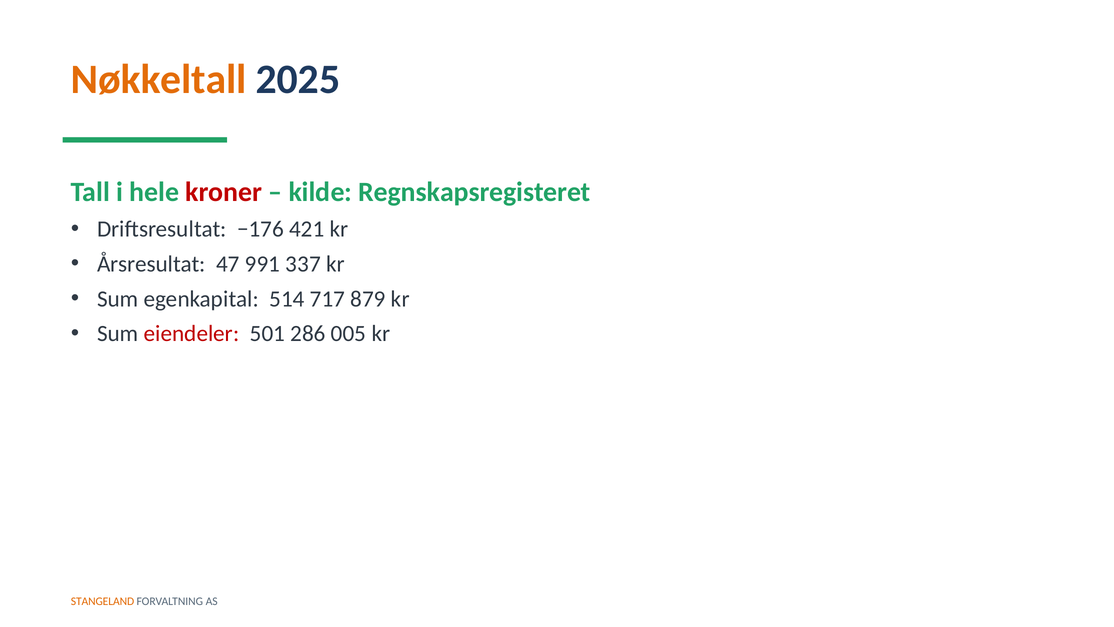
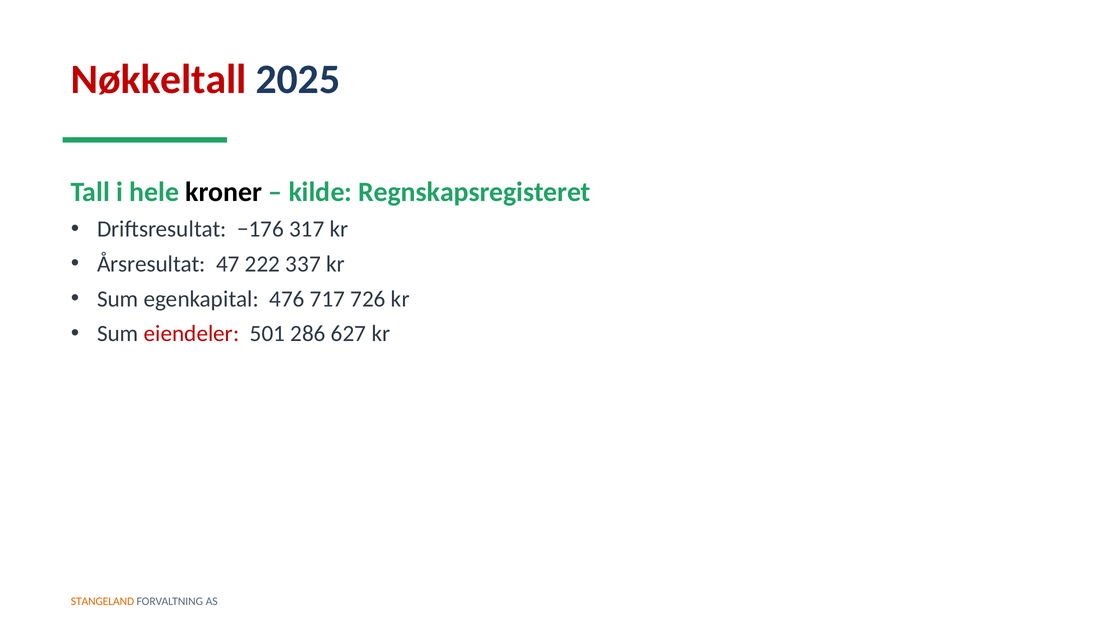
Nøkkeltall colour: orange -> red
kroner colour: red -> black
421: 421 -> 317
991: 991 -> 222
514: 514 -> 476
879: 879 -> 726
005: 005 -> 627
